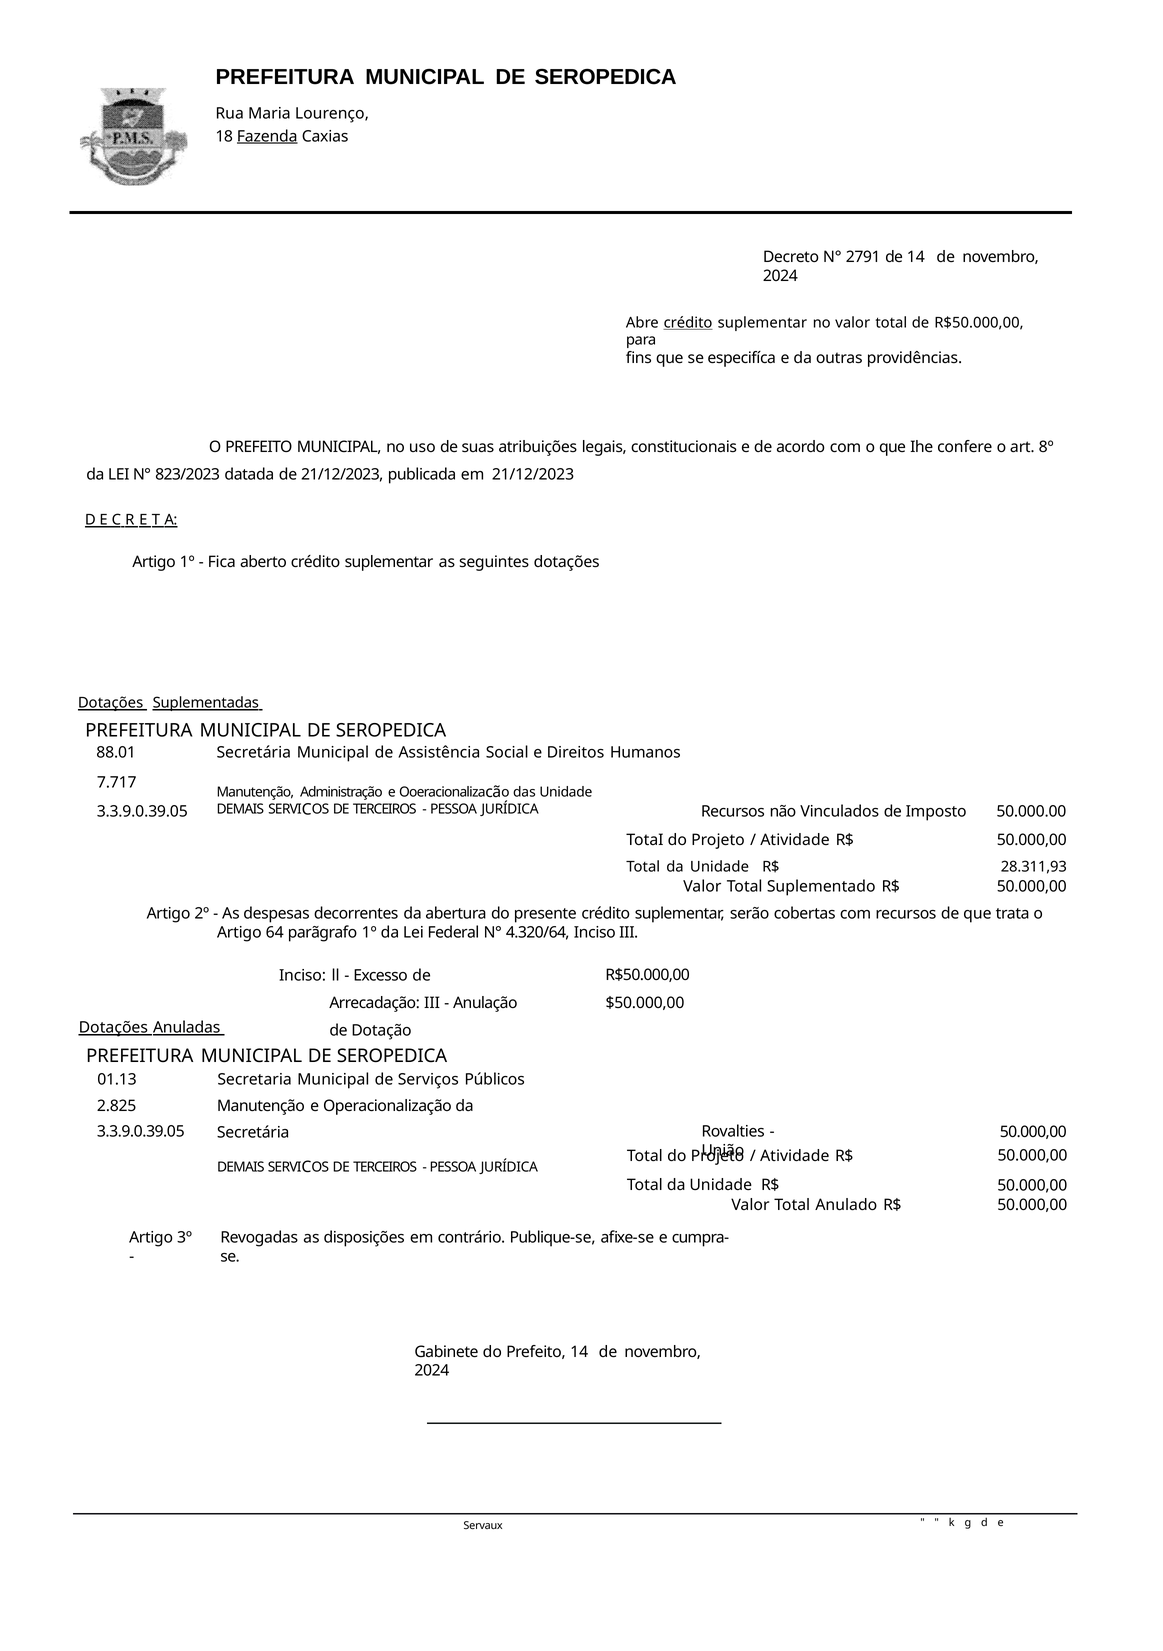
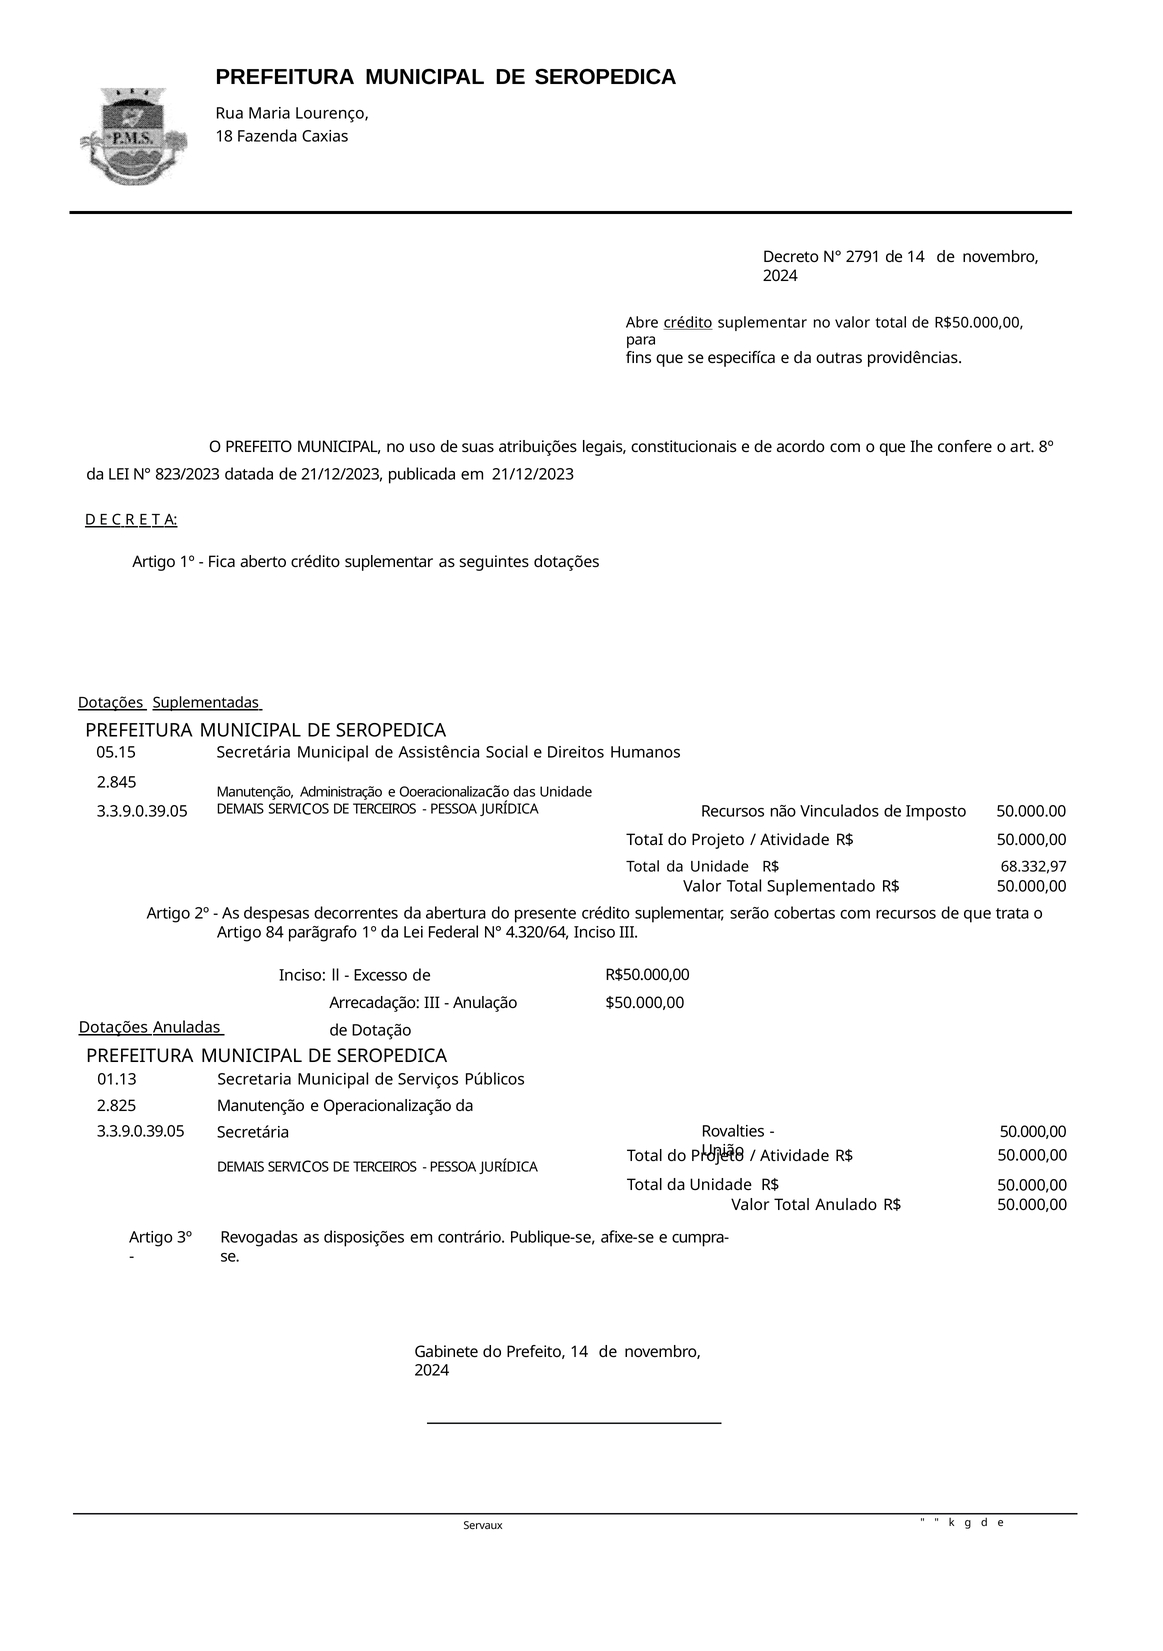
Fazenda underline: present -> none
88.01: 88.01 -> 05.15
7.717: 7.717 -> 2.845
28.311,93: 28.311,93 -> 68.332,97
64: 64 -> 84
